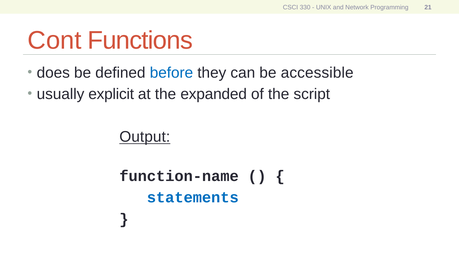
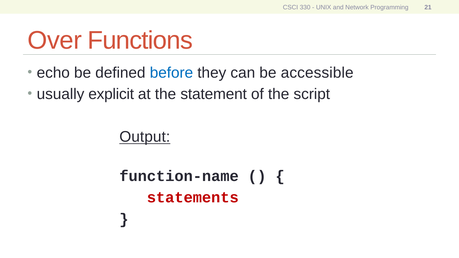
Cont: Cont -> Over
does: does -> echo
expanded: expanded -> statement
statements colour: blue -> red
